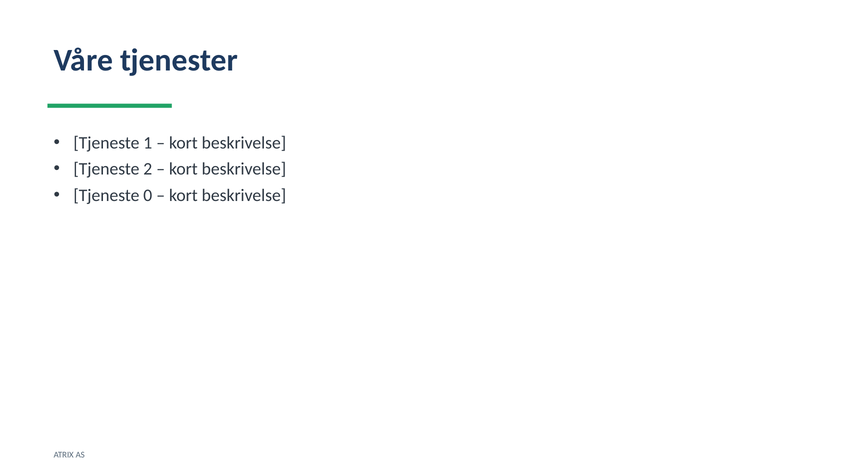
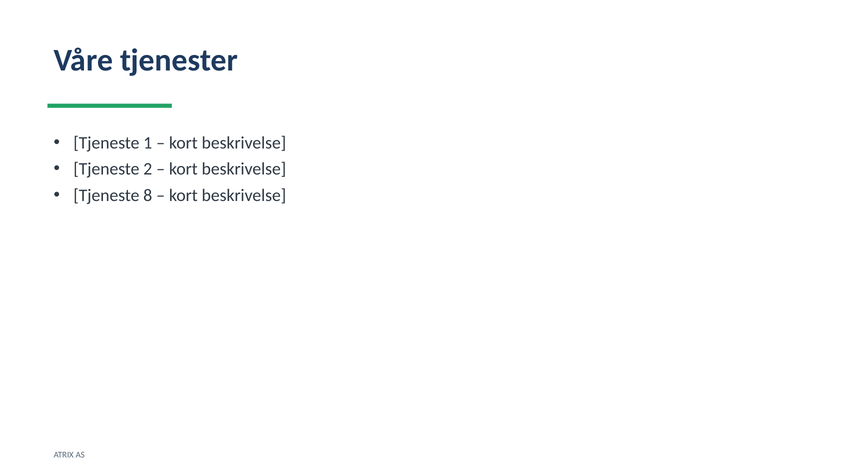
0: 0 -> 8
